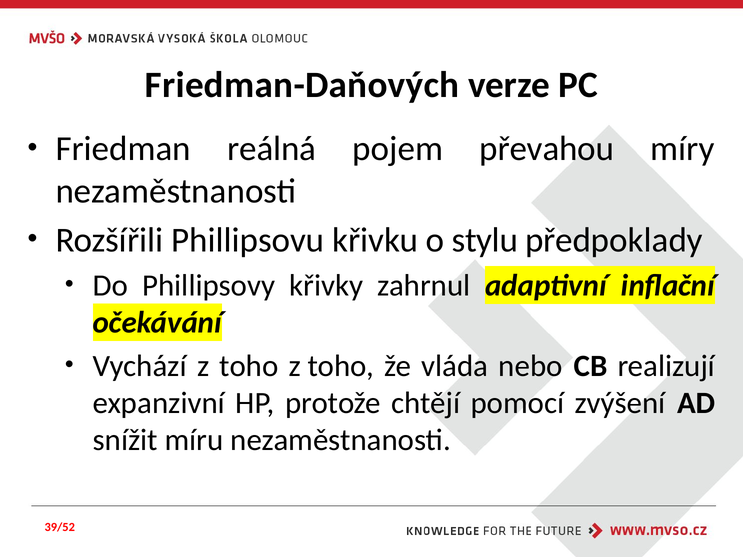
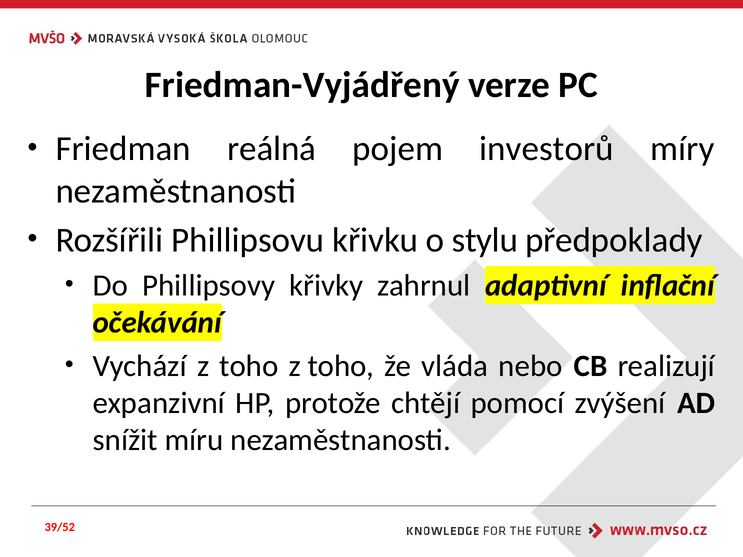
Friedman-Daňových: Friedman-Daňových -> Friedman-Vyjádřený
převahou: převahou -> investorů
